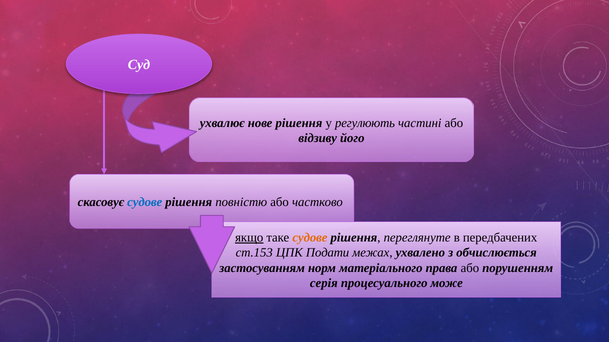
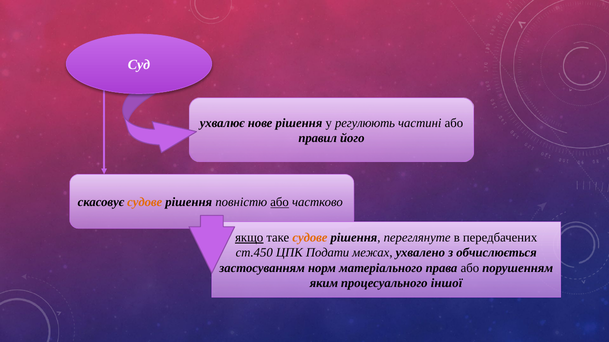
відзиву: відзиву -> правил
судове at (145, 203) colour: blue -> orange
або at (280, 203) underline: none -> present
ст.153: ст.153 -> ст.450
серія: серія -> яким
може: може -> іншої
